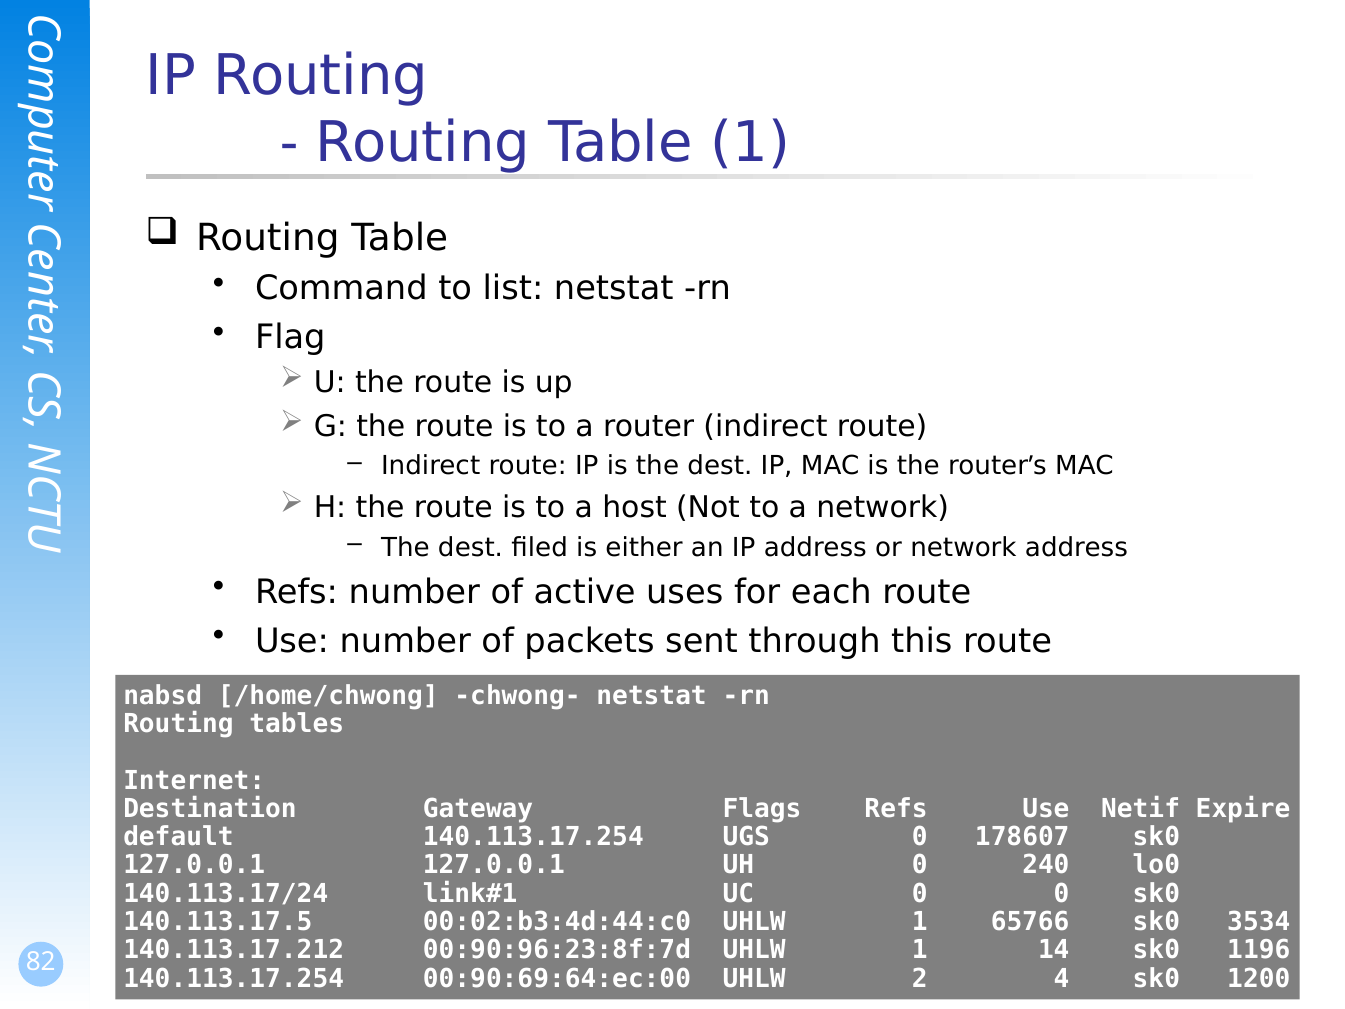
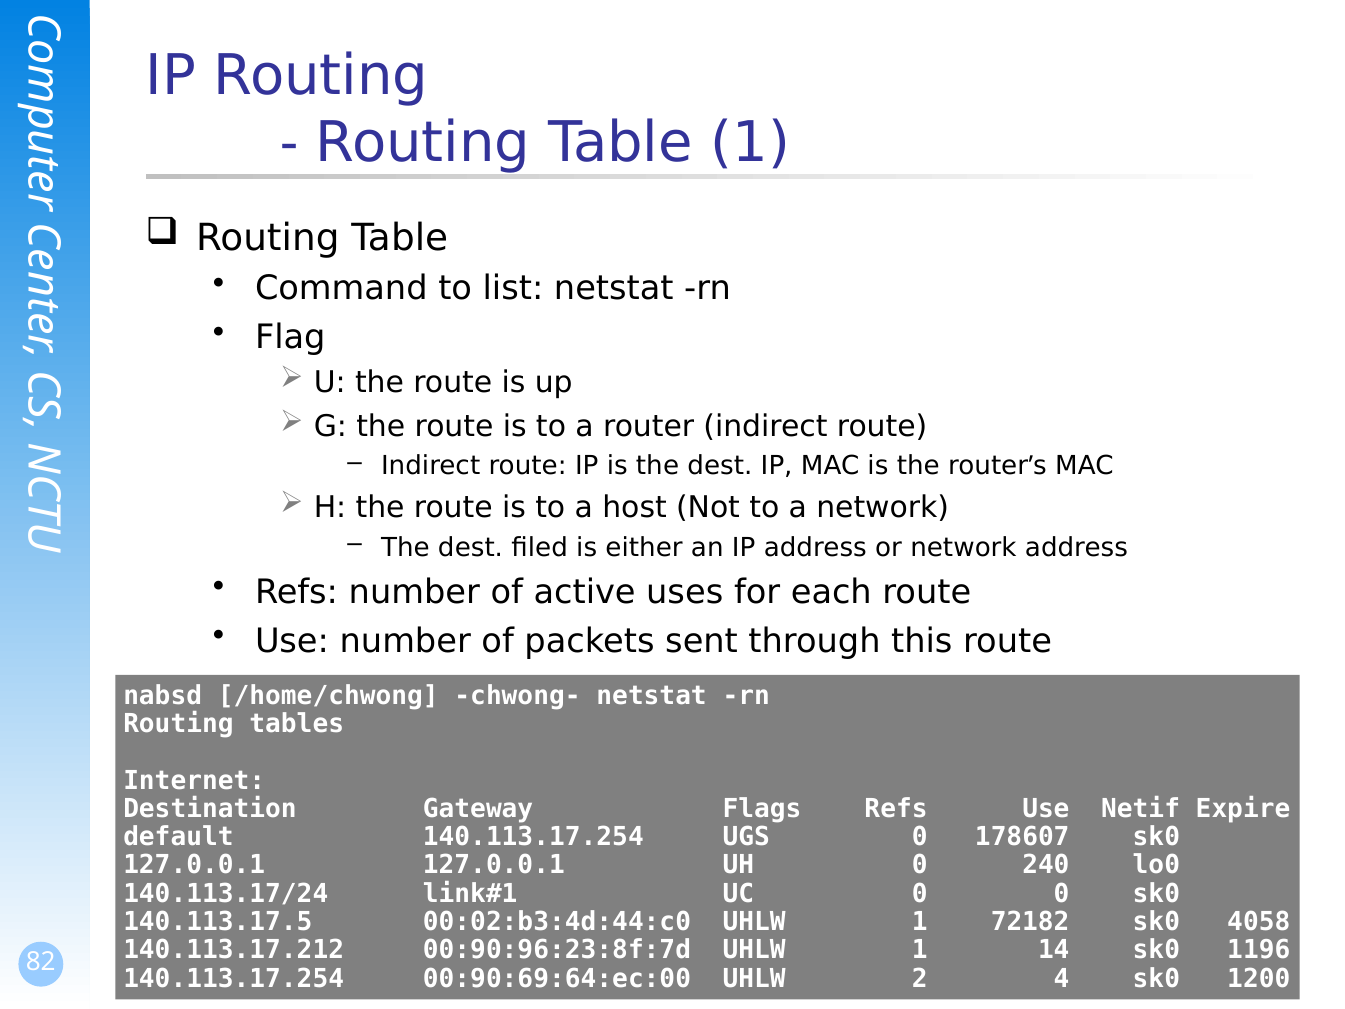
65766: 65766 -> 72182
3534: 3534 -> 4058
